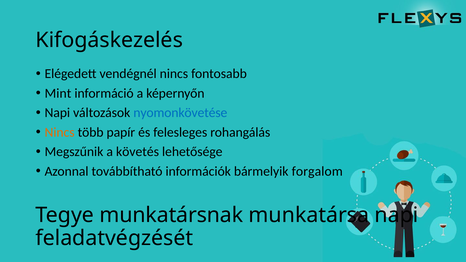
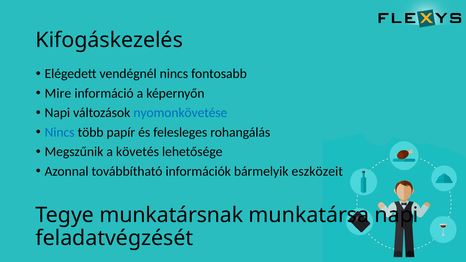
Mint: Mint -> Mire
Nincs at (60, 132) colour: orange -> blue
forgalom: forgalom -> eszközeit
